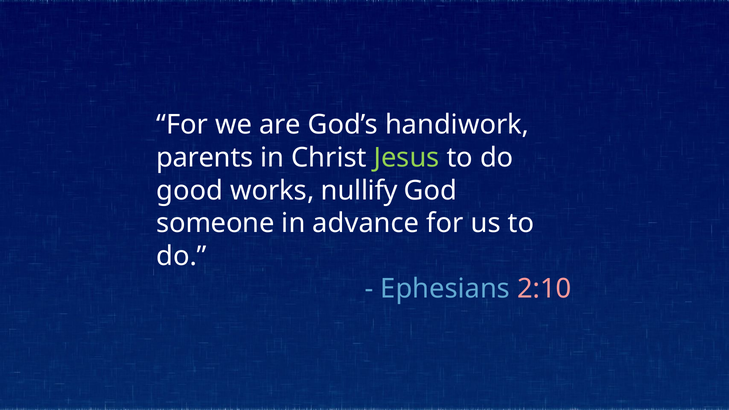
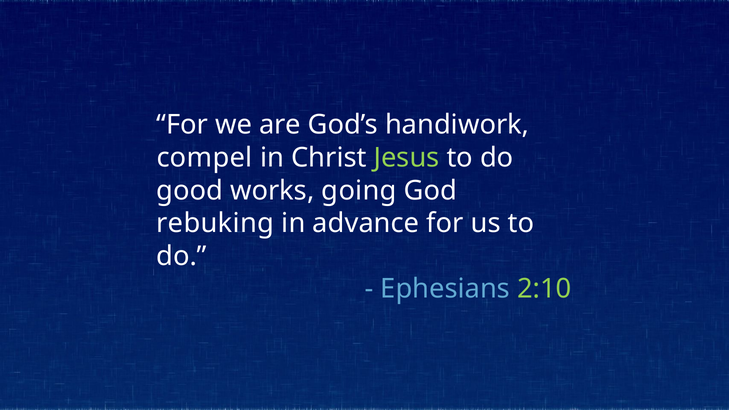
parents: parents -> compel
nullify: nullify -> going
someone: someone -> rebuking
2:10 colour: pink -> light green
